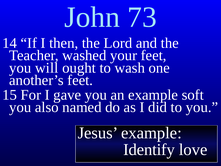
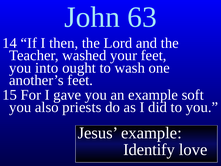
73: 73 -> 63
will: will -> into
named: named -> priests
